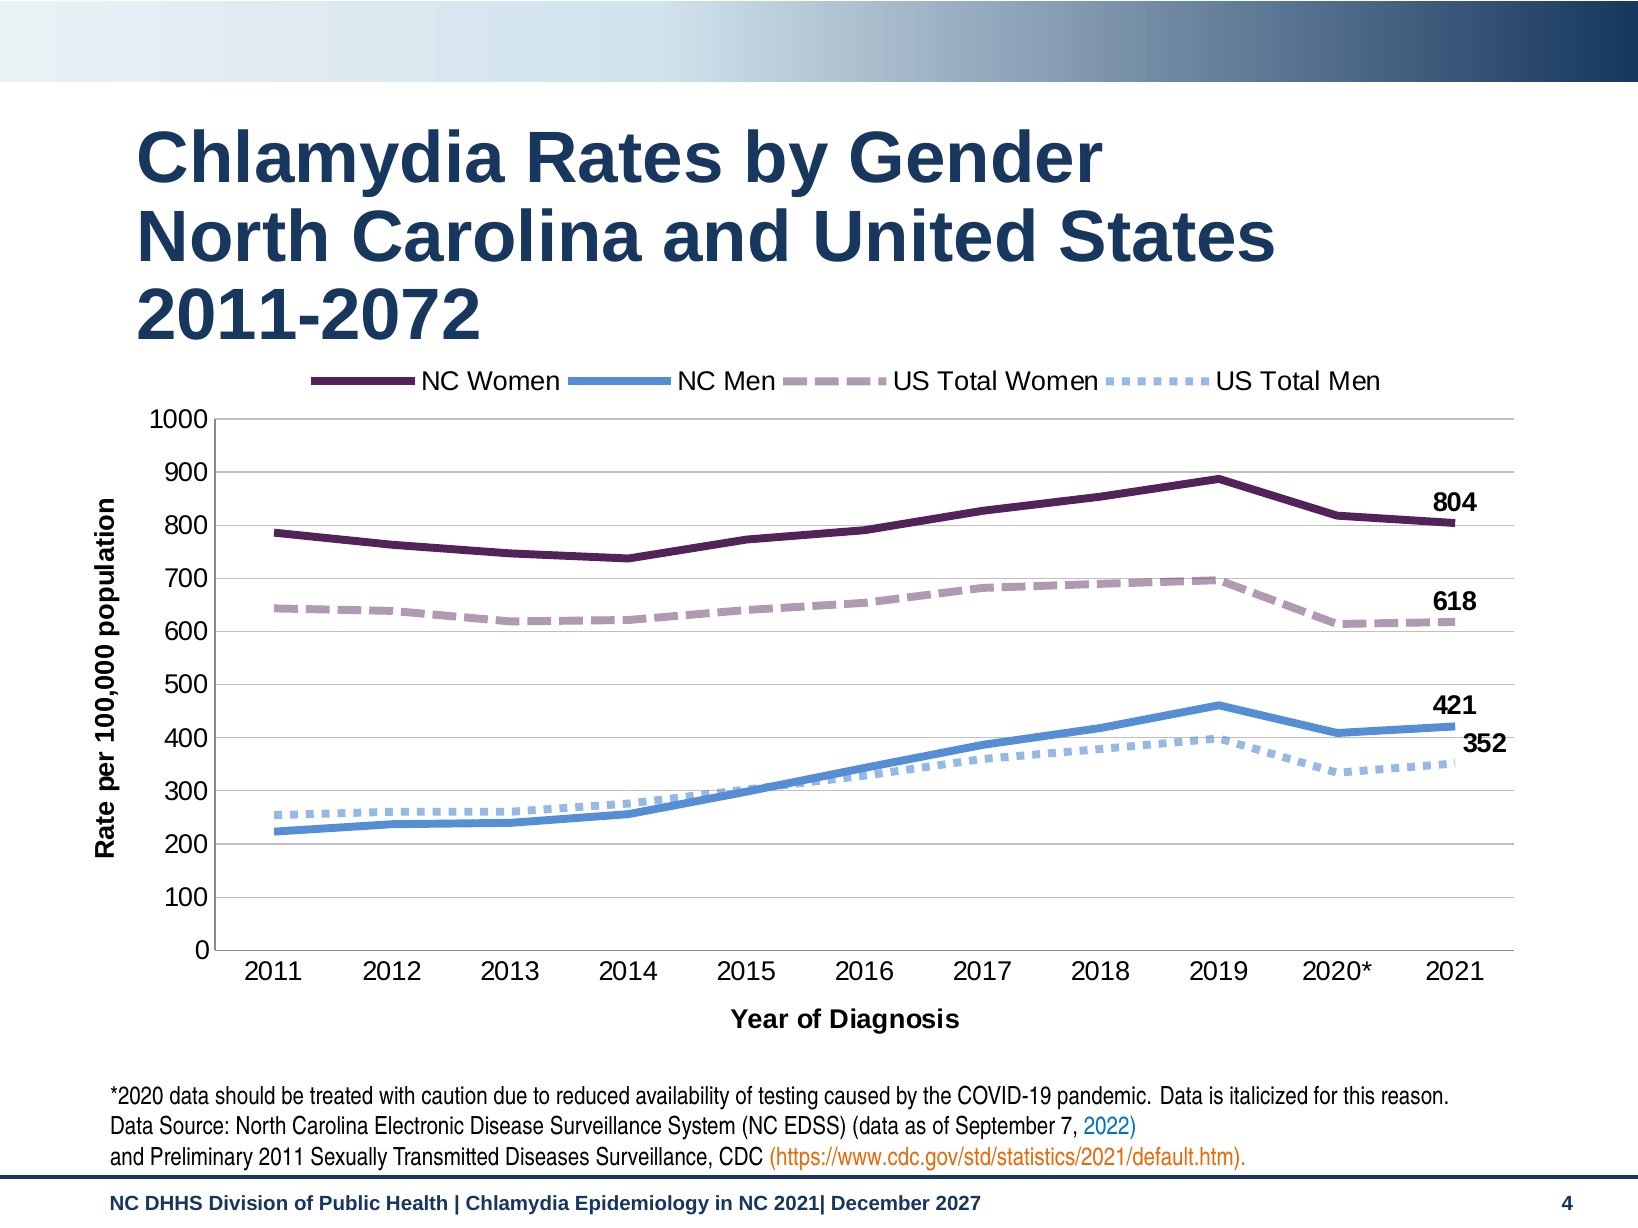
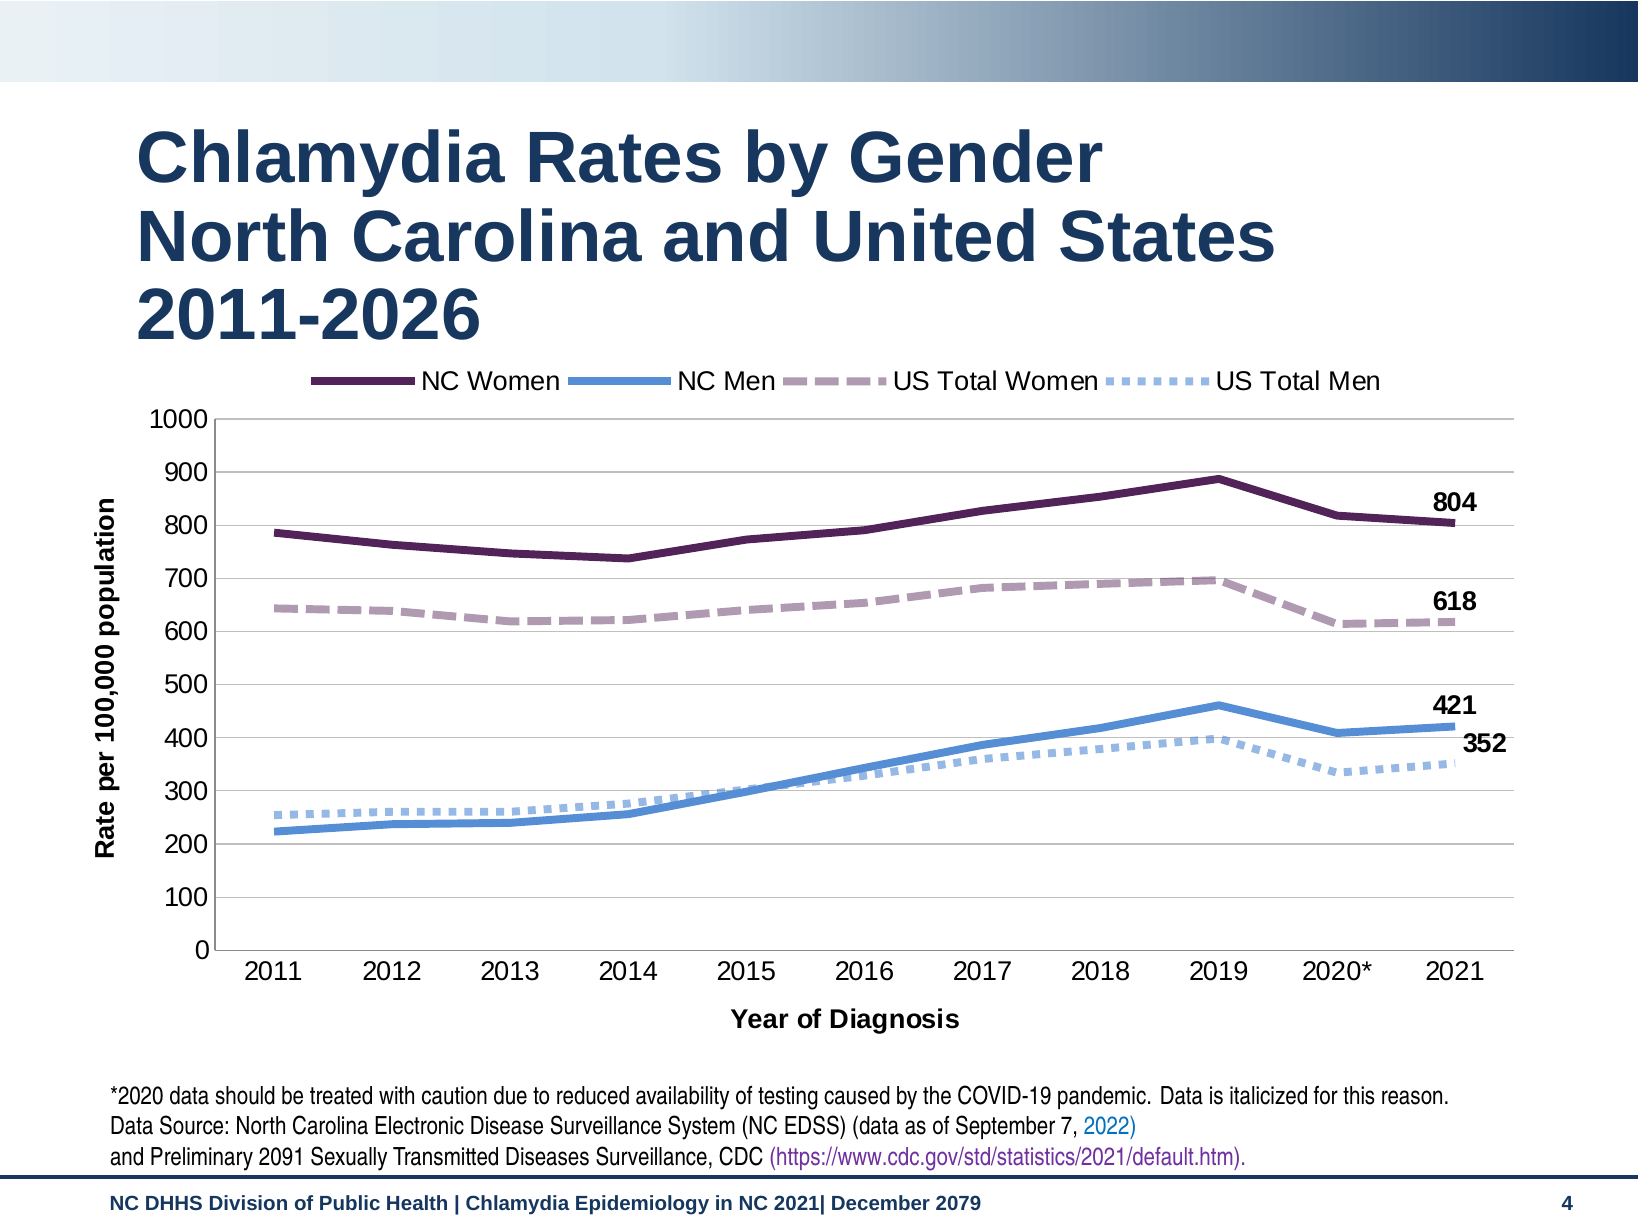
2011-2072: 2011-2072 -> 2011-2026
Preliminary 2011: 2011 -> 2091
https://www.cdc.gov/std/statistics/2021/default.htm colour: orange -> purple
2027: 2027 -> 2079
